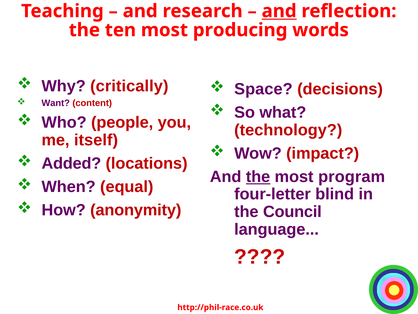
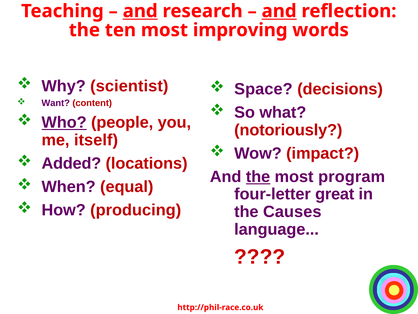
and at (140, 11) underline: none -> present
producing: producing -> improving
critically: critically -> scientist
Who underline: none -> present
technology: technology -> notoriously
blind: blind -> great
anonymity: anonymity -> producing
Council: Council -> Causes
